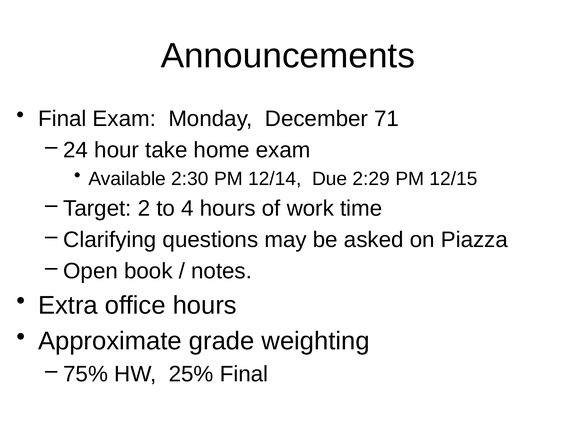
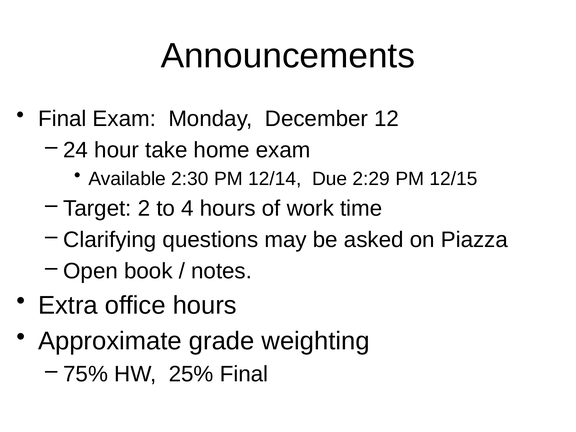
71: 71 -> 12
